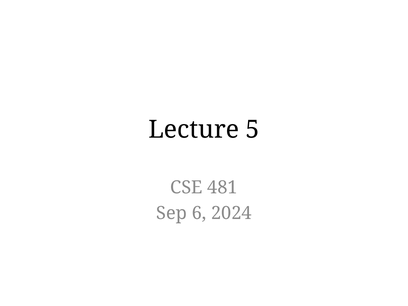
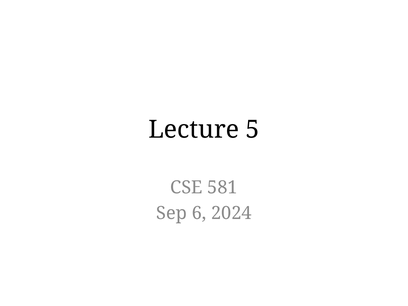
481: 481 -> 581
